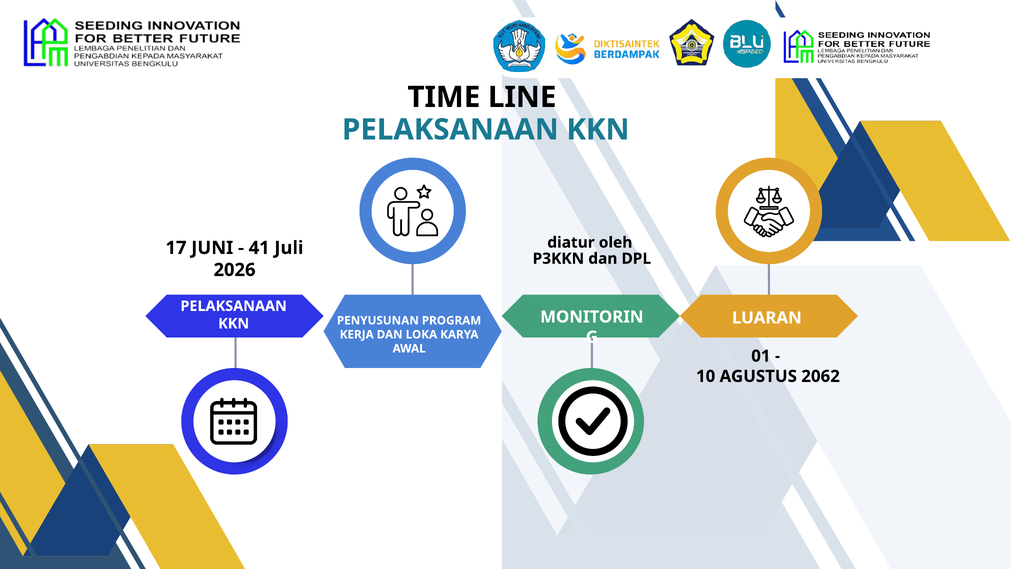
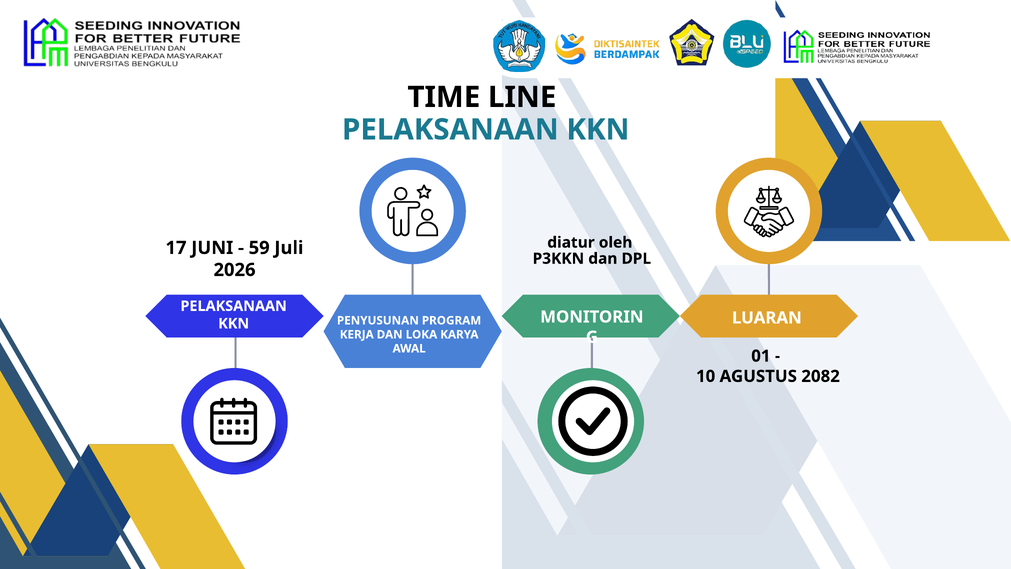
41: 41 -> 59
2062: 2062 -> 2082
